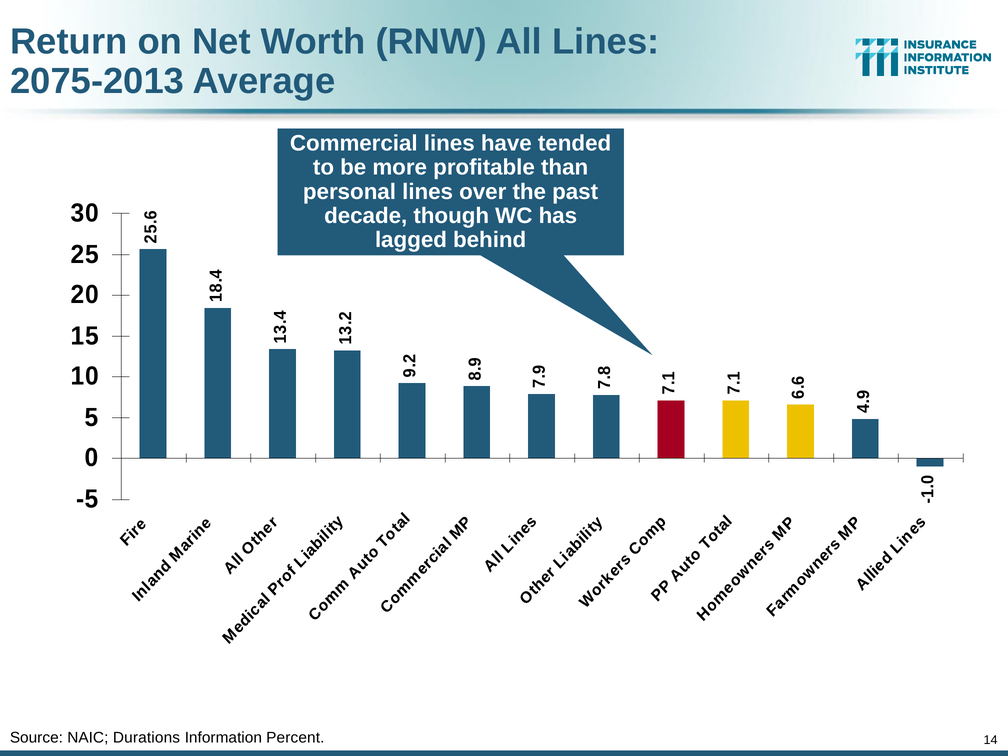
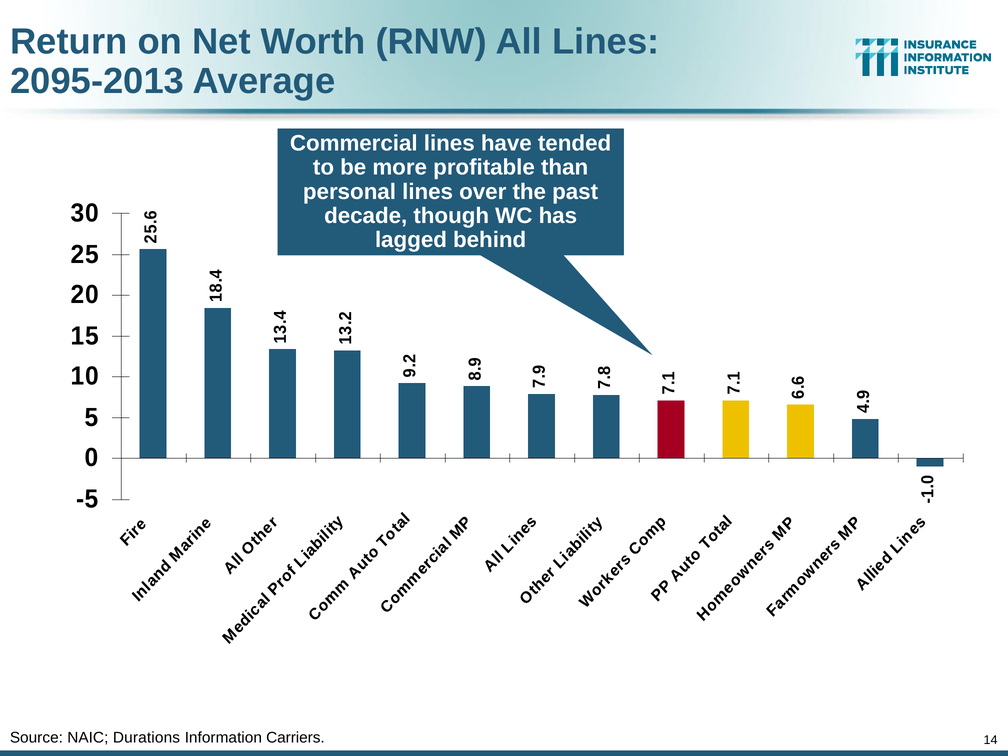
2075-2013: 2075-2013 -> 2095-2013
Percent: Percent -> Carriers
